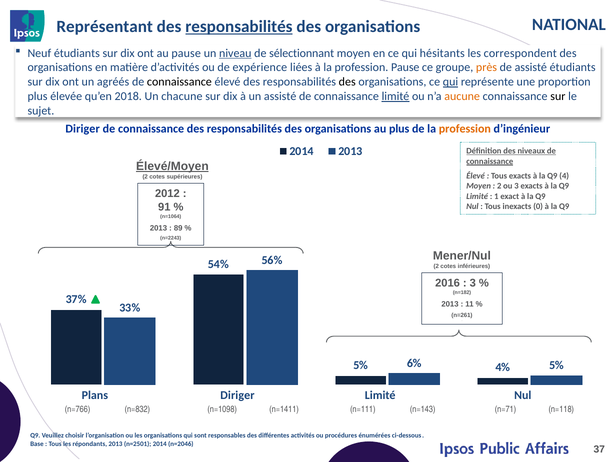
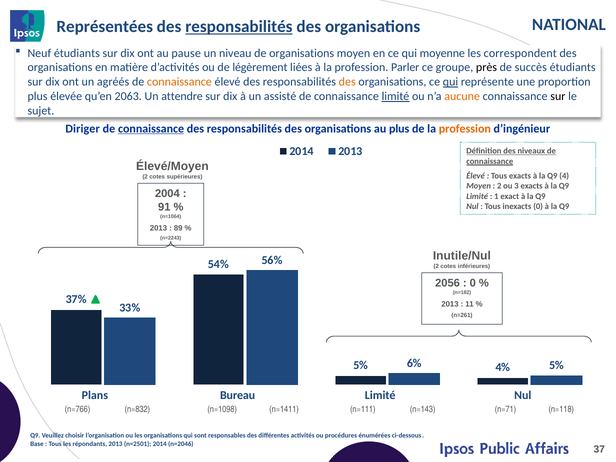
Représentant: Représentant -> Représentées
niveau underline: present -> none
de sélectionnant: sélectionnant -> organisations
hésitants: hésitants -> moyenne
expérience: expérience -> légèrement
profession Pause: Pause -> Parler
près colour: orange -> black
de assisté: assisté -> succès
connaissance at (179, 82) colour: black -> orange
des at (347, 82) colour: black -> orange
2018: 2018 -> 2063
chacune: chacune -> attendre
connaissance at (151, 129) underline: none -> present
Élevé/Moyen underline: present -> none
2012: 2012 -> 2004
Mener/Nul: Mener/Nul -> Inutile/Nul
2016: 2016 -> 2056
3 at (473, 283): 3 -> 0
Diriger at (237, 395): Diriger -> Bureau
